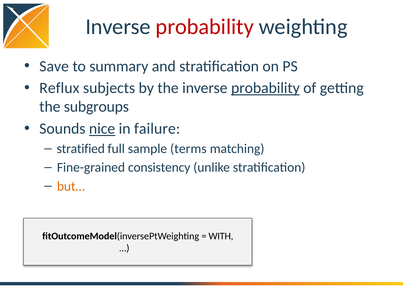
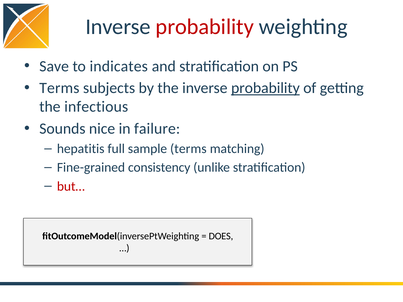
summary: summary -> indicates
Reflux at (59, 88): Reflux -> Terms
subgroups: subgroups -> infectious
nice underline: present -> none
stratified: stratified -> hepatitis
but… colour: orange -> red
WITH: WITH -> DOES
